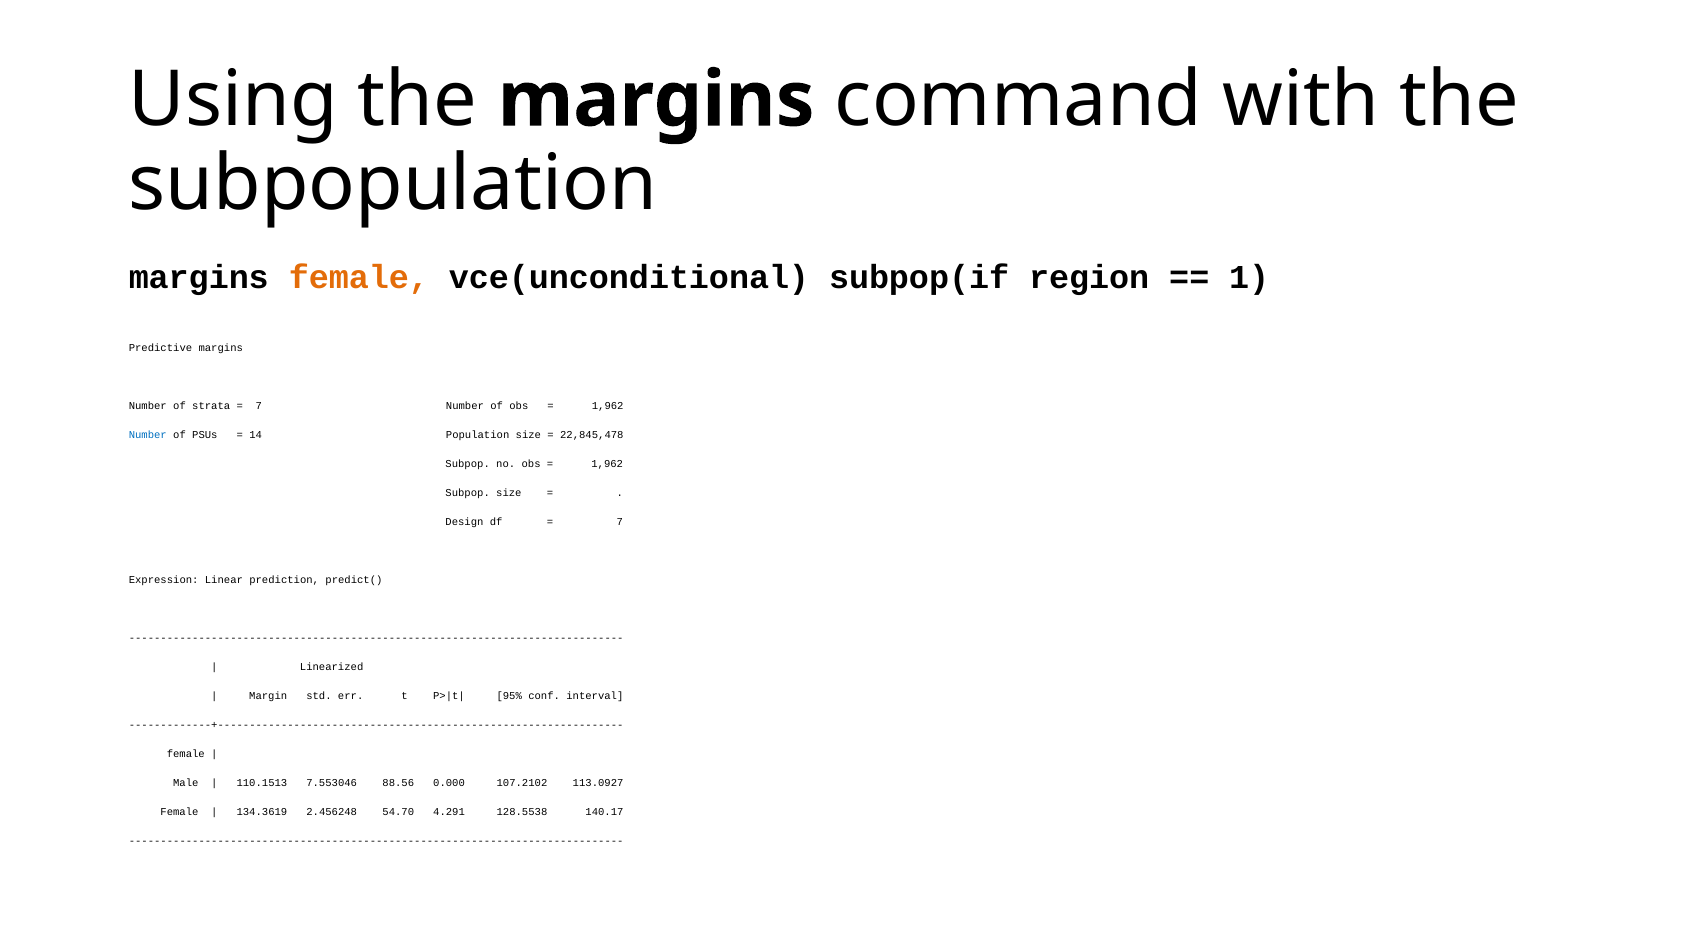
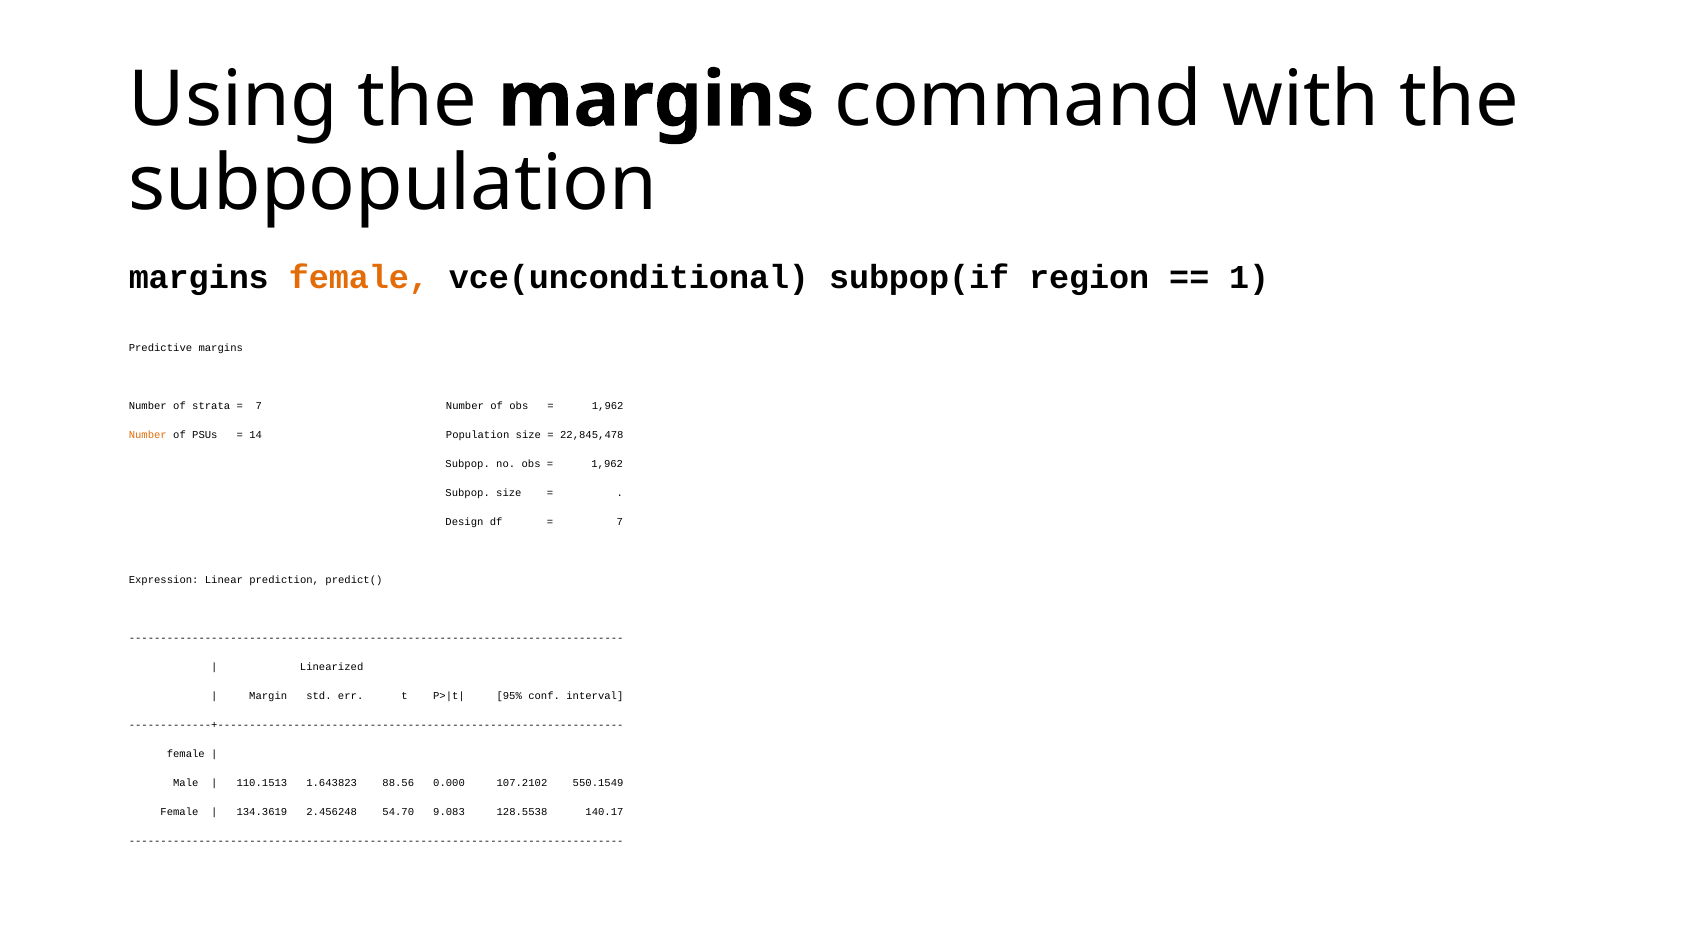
Number at (148, 435) colour: blue -> orange
7.553046: 7.553046 -> 1.643823
113.0927: 113.0927 -> 550.1549
4.291: 4.291 -> 9.083
